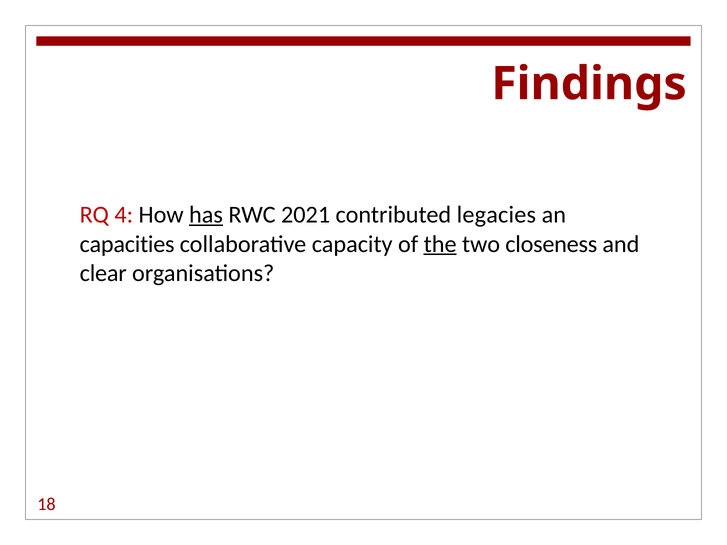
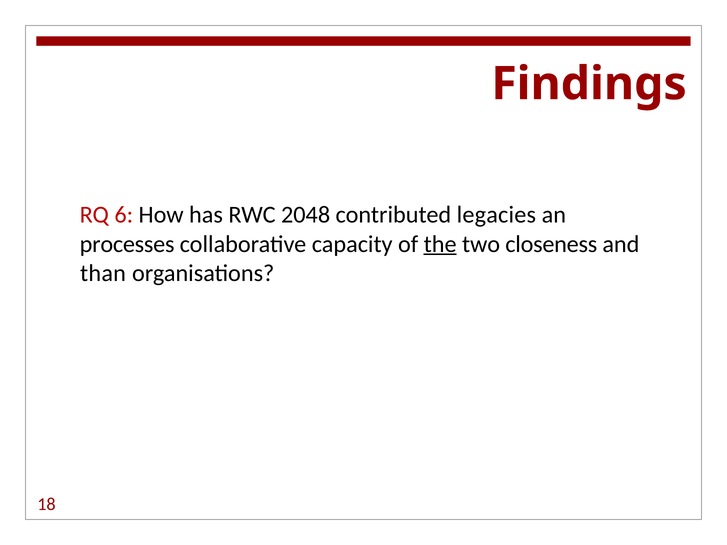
4: 4 -> 6
has underline: present -> none
2021: 2021 -> 2048
capacities: capacities -> processes
clear: clear -> than
